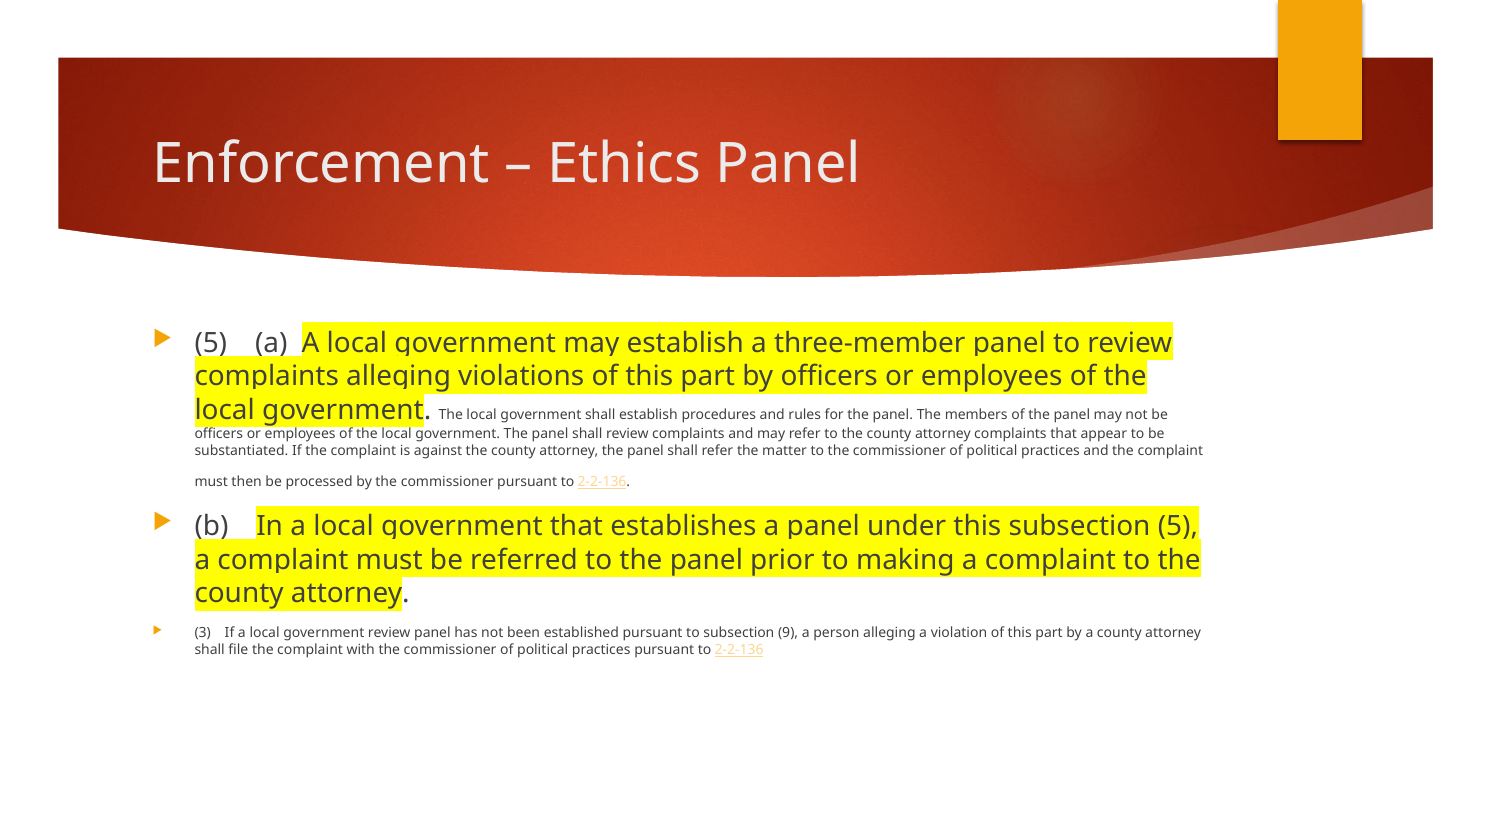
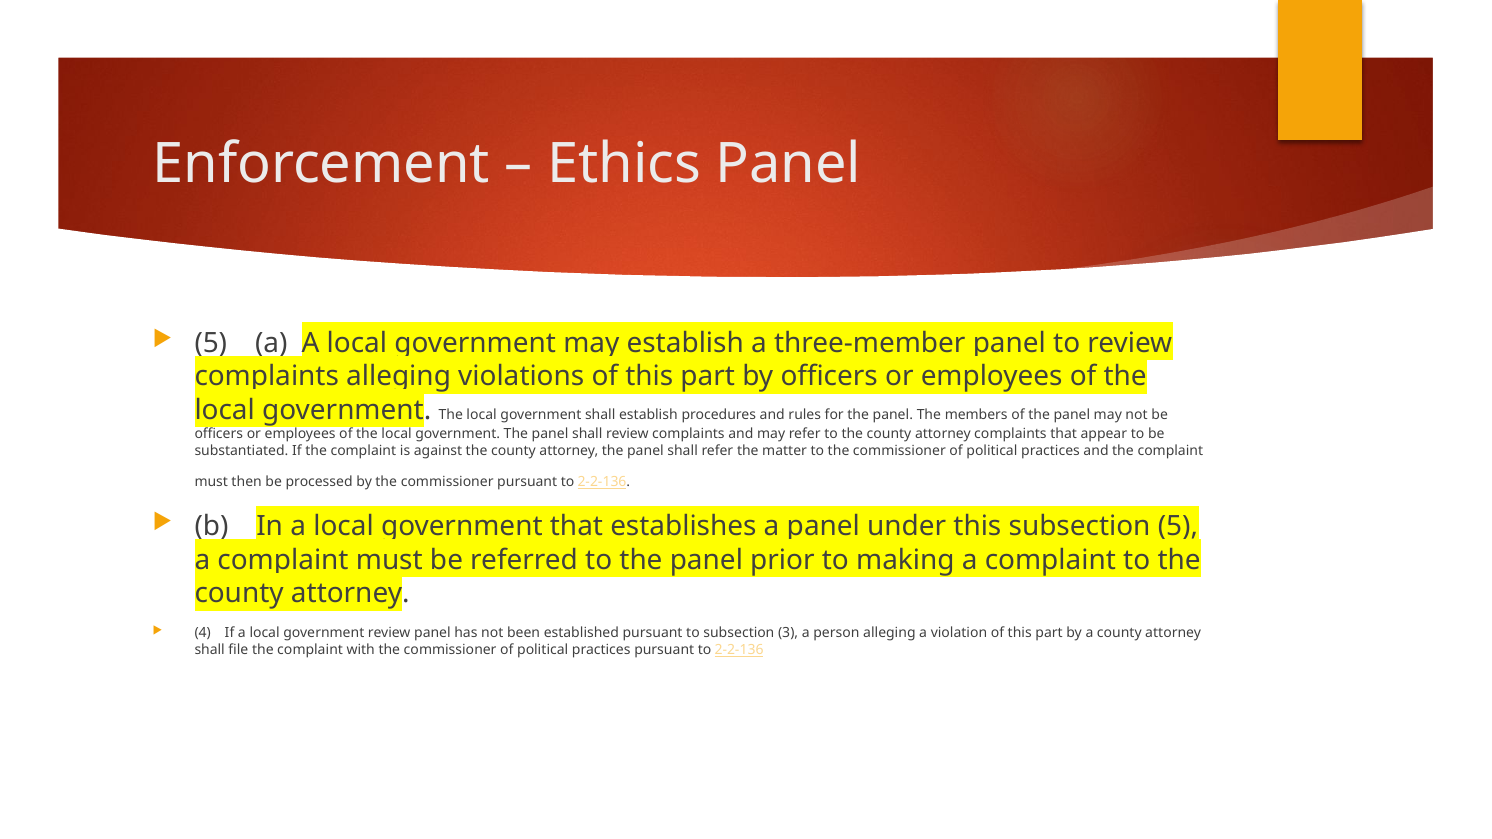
3: 3 -> 4
9: 9 -> 3
